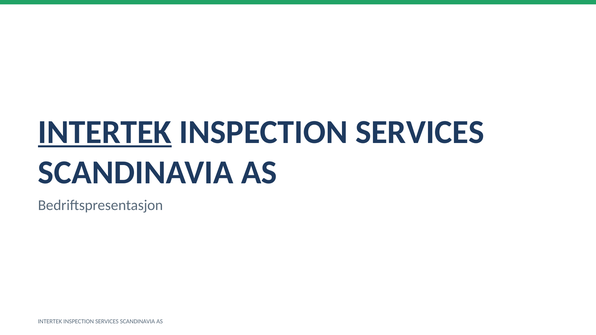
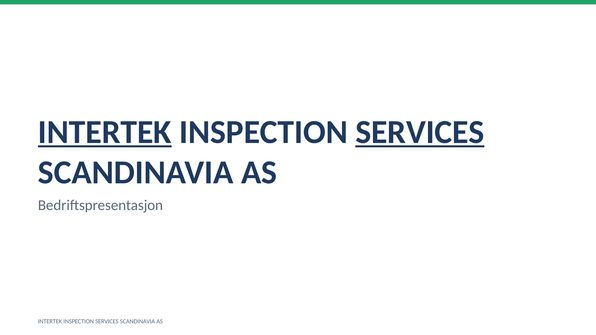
SERVICES at (420, 132) underline: none -> present
